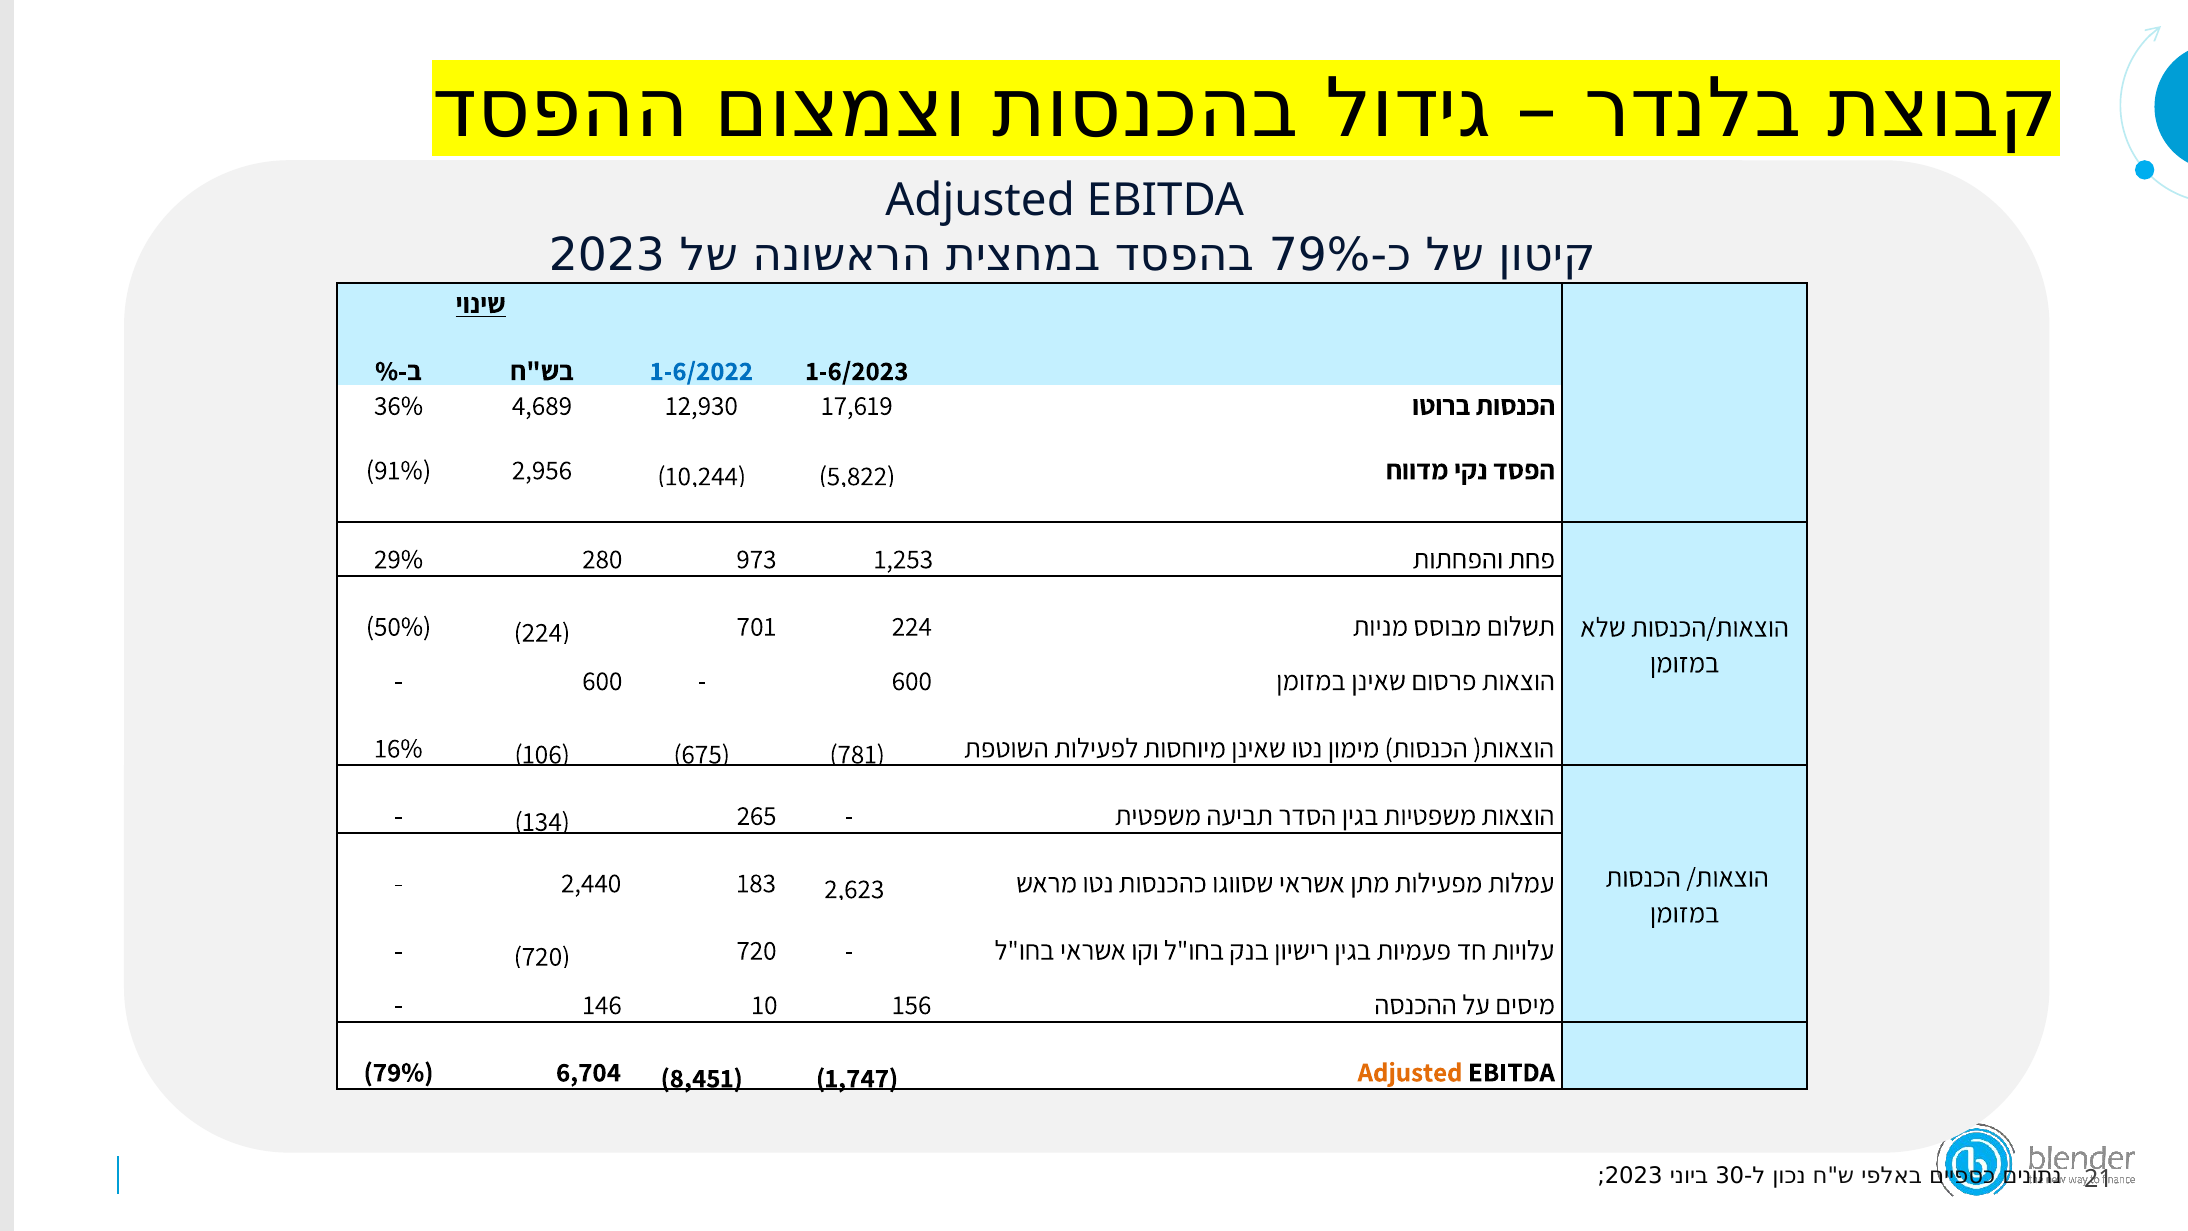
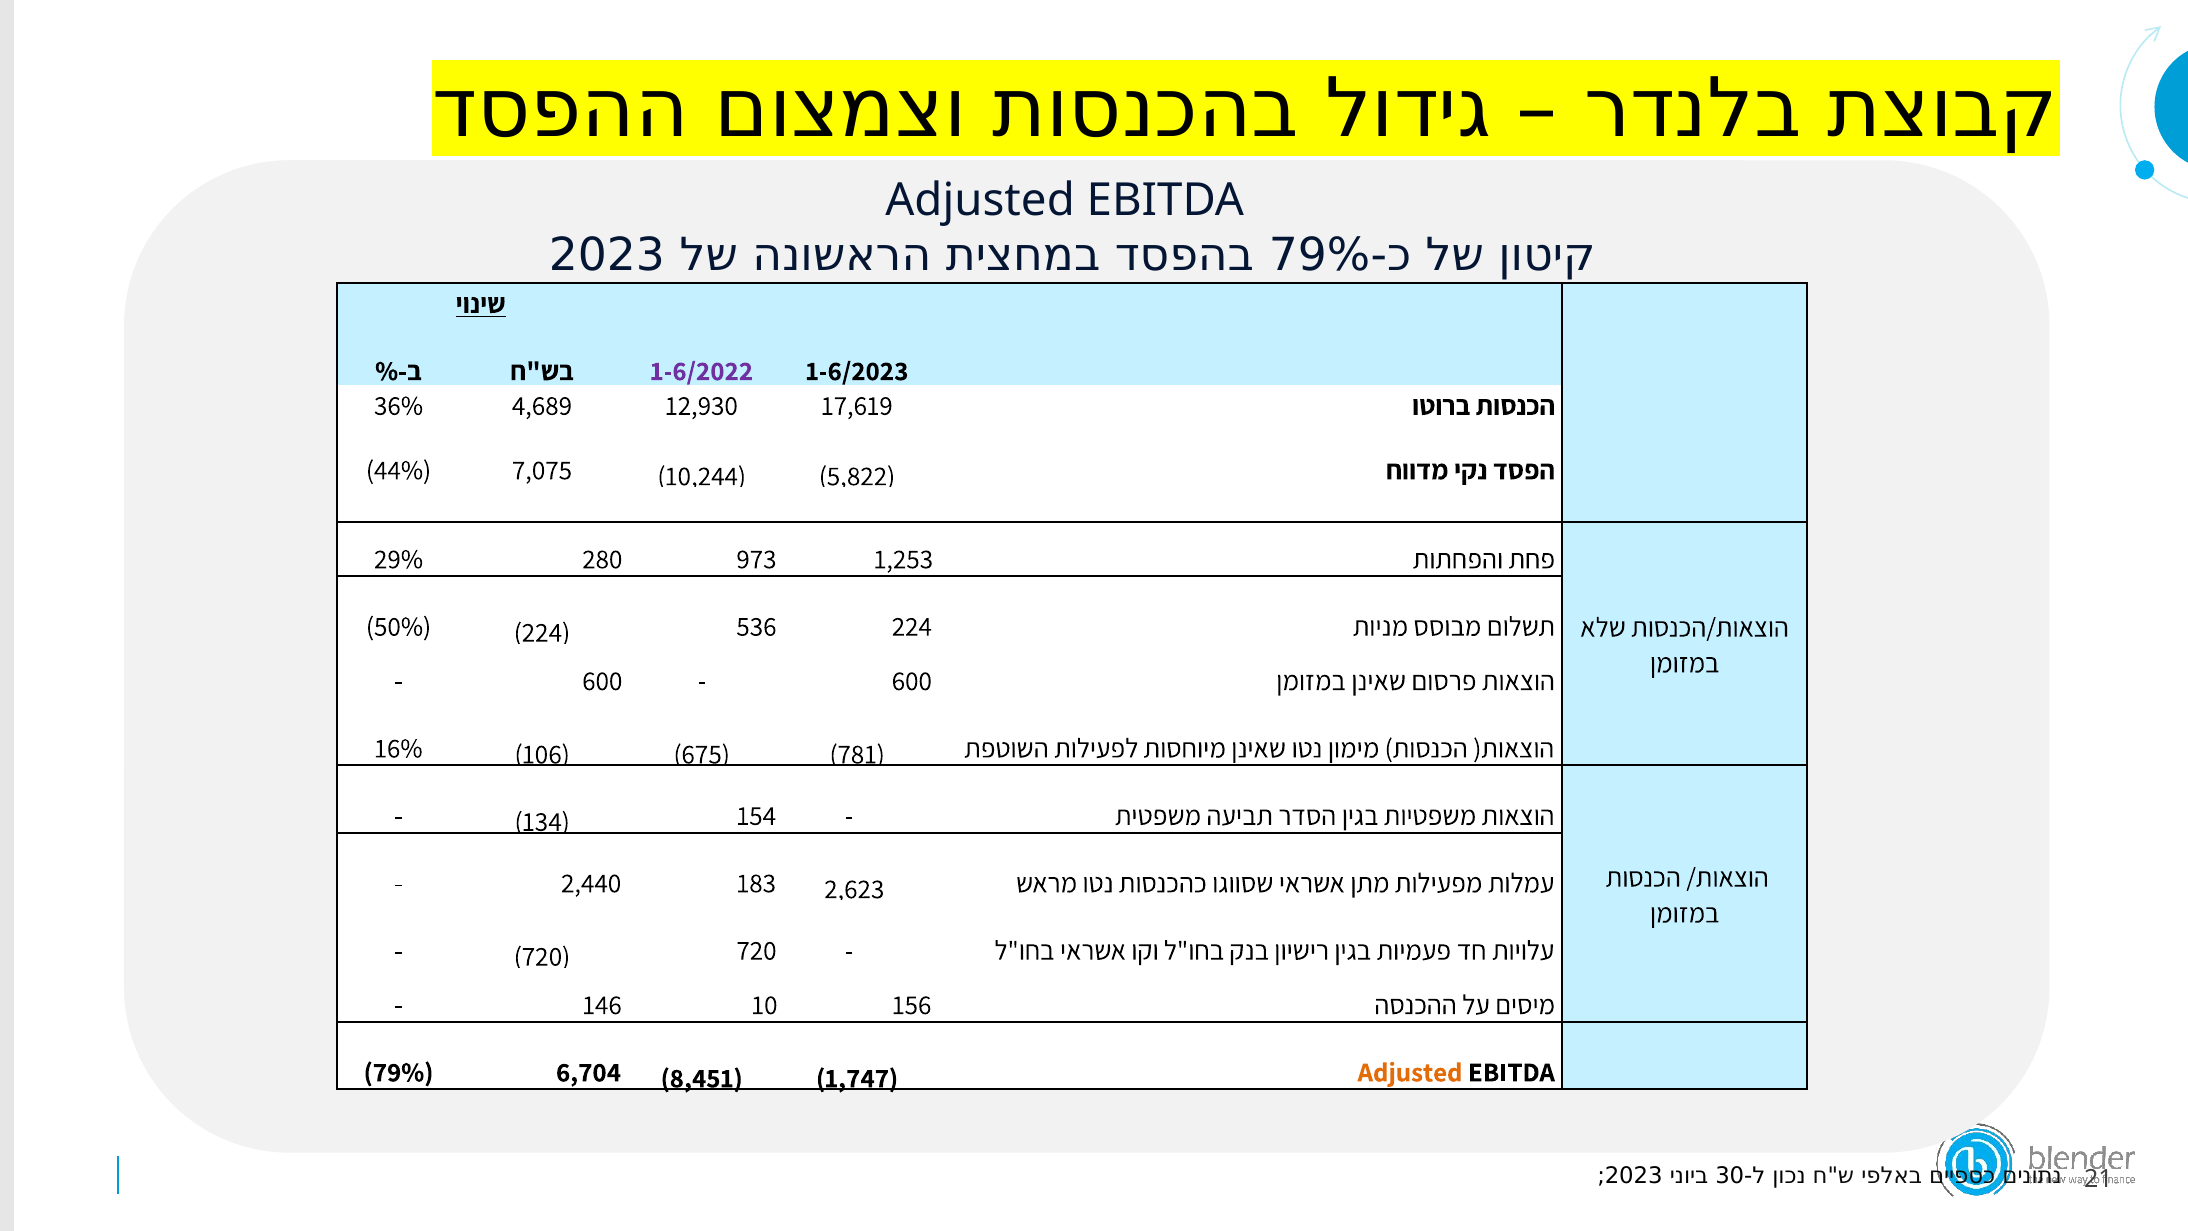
1-6/2022 colour: blue -> purple
91%: 91% -> 44%
2,956: 2,956 -> 7,075
701: 701 -> 536
265: 265 -> 154
